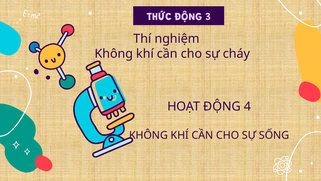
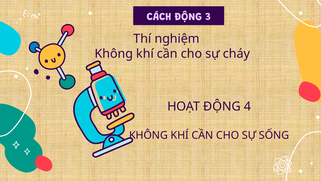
THỨC: THỨC -> CÁCH
